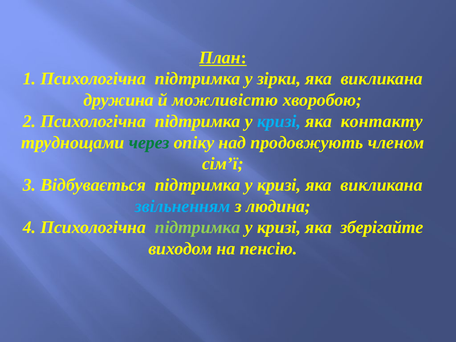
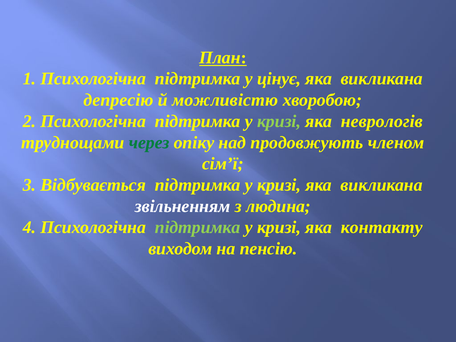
зірки: зірки -> цінує
дружина: дружина -> депресію
кризі at (279, 121) colour: light blue -> light green
контакту: контакту -> неврологів
звільненням colour: light blue -> white
зберігайте: зберігайте -> контакту
